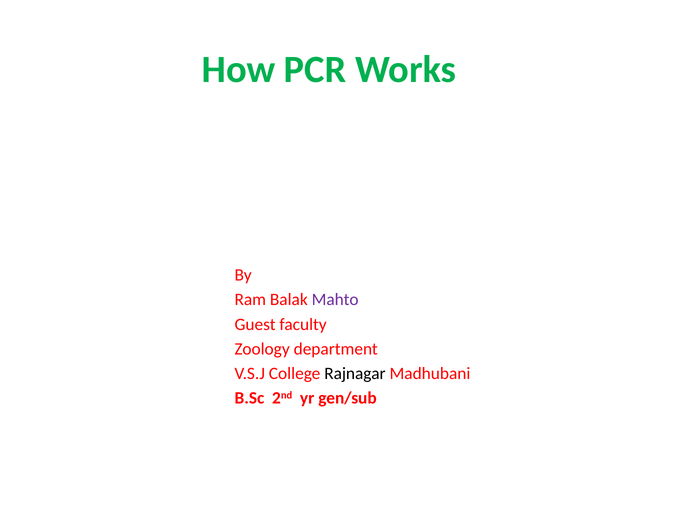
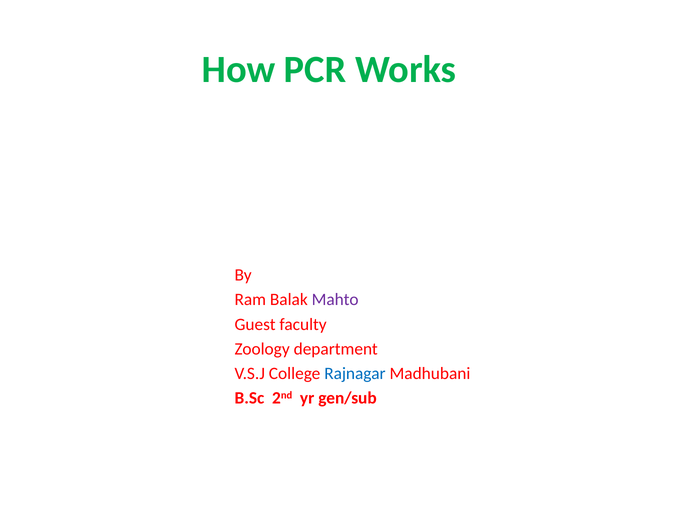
Rajnagar colour: black -> blue
